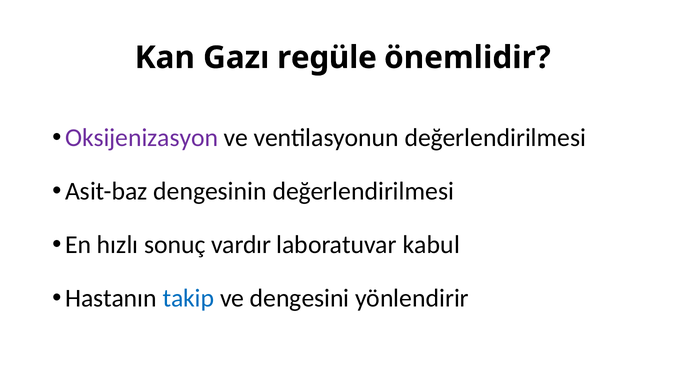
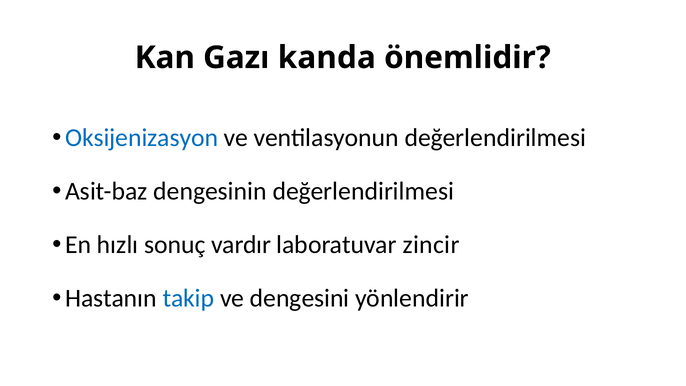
regüle: regüle -> kanda
Oksijenizasyon colour: purple -> blue
kabul: kabul -> zincir
